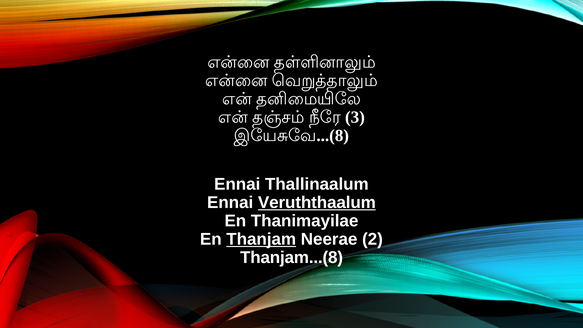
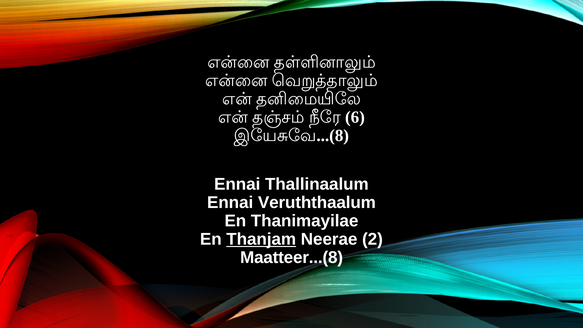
3: 3 -> 6
Veruththaalum underline: present -> none
Thanjam...(8: Thanjam...(8 -> Maatteer...(8
